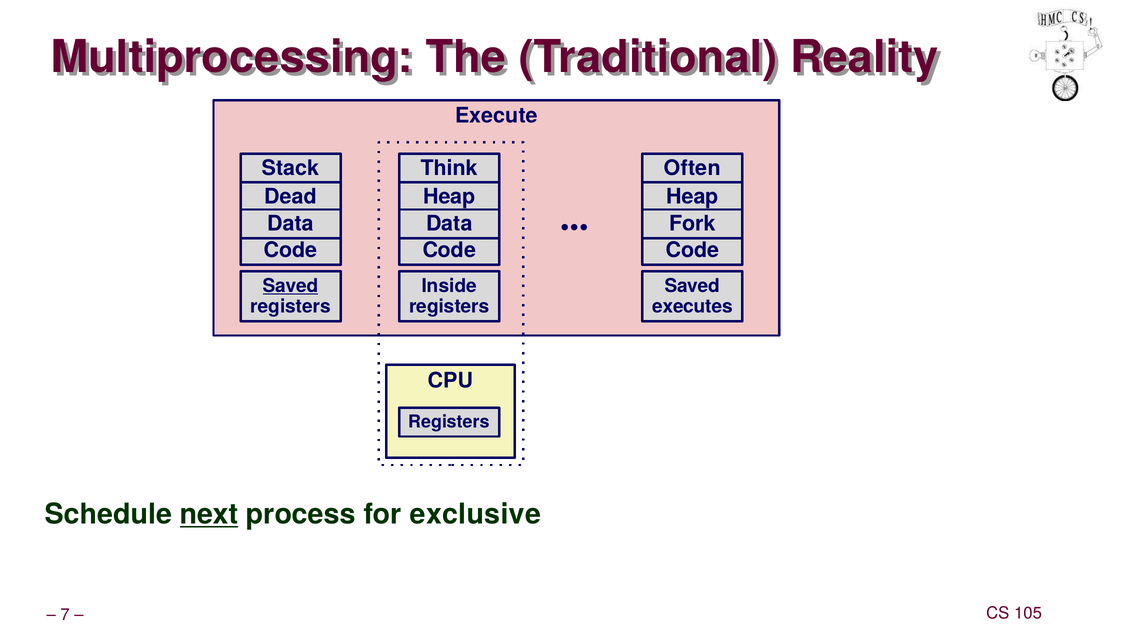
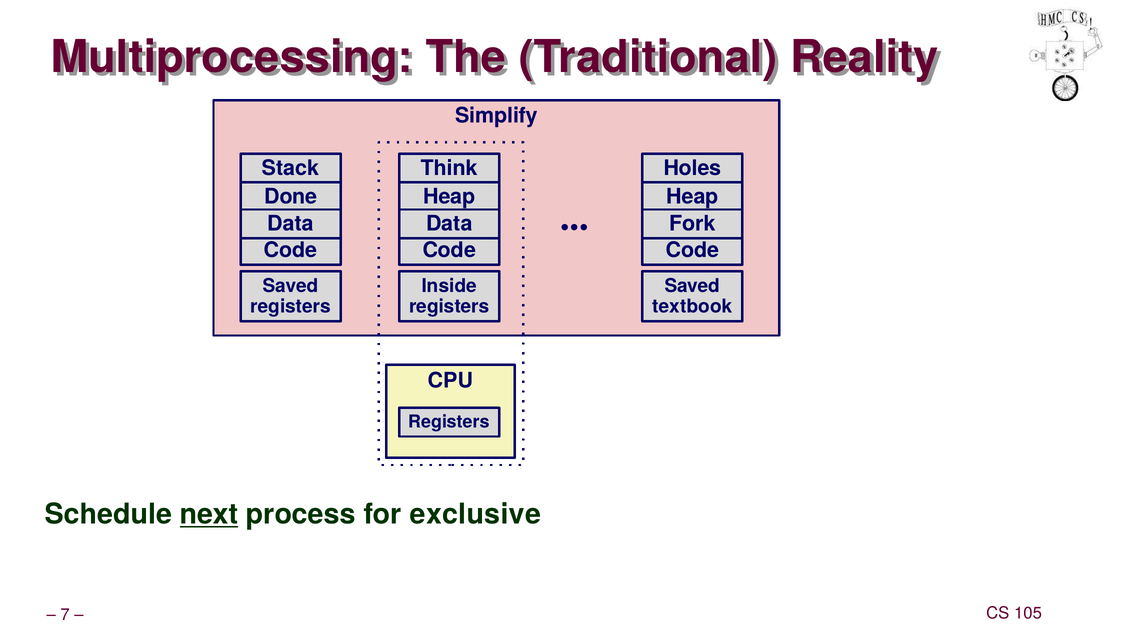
Execute: Execute -> Simplify
Often: Often -> Holes
Dead: Dead -> Done
Saved at (291, 286) underline: present -> none
executes: executes -> textbook
